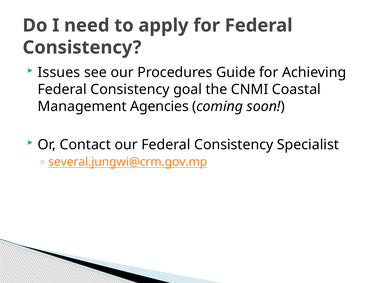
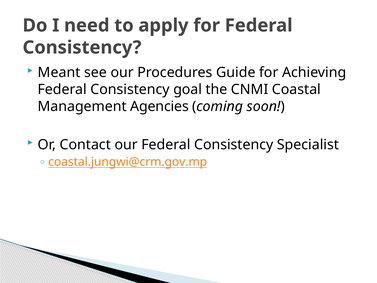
Issues: Issues -> Meant
several.jungwi@crm.gov.mp: several.jungwi@crm.gov.mp -> coastal.jungwi@crm.gov.mp
